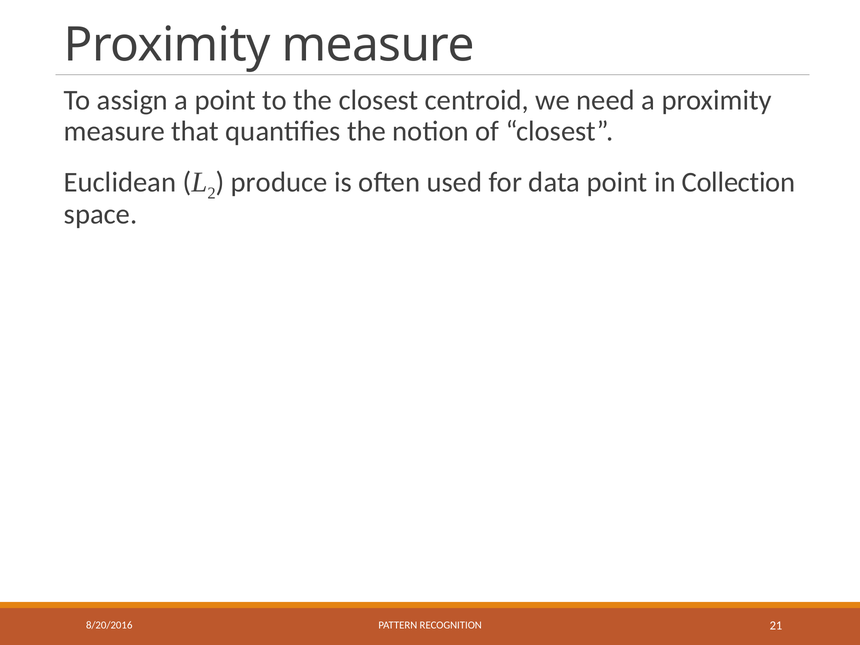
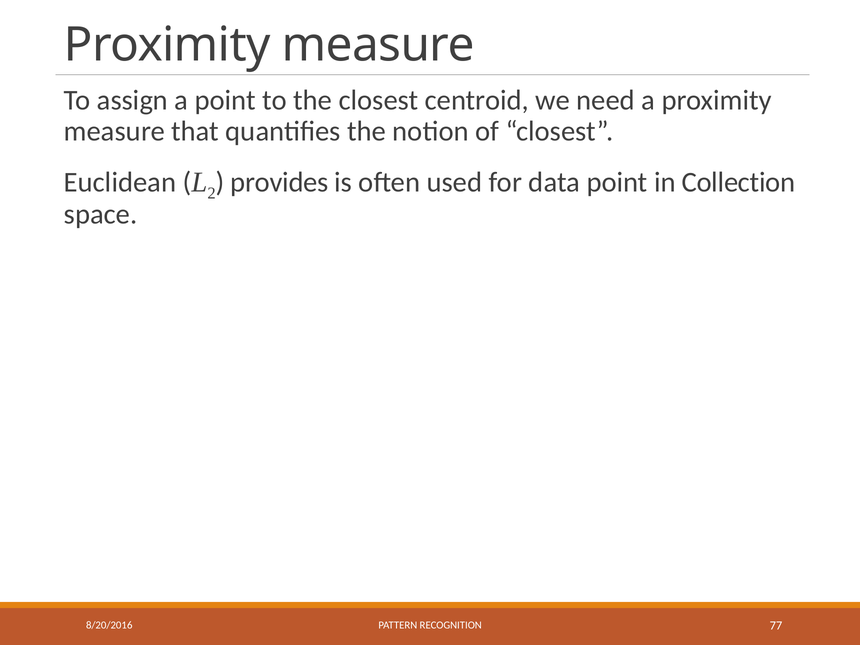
produce: produce -> provides
21: 21 -> 77
